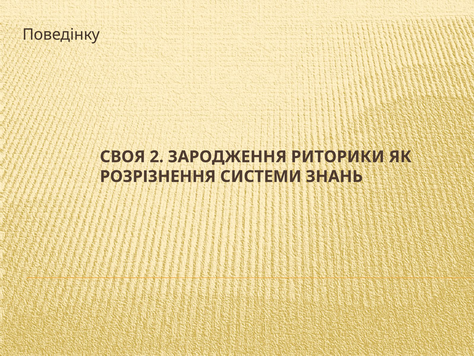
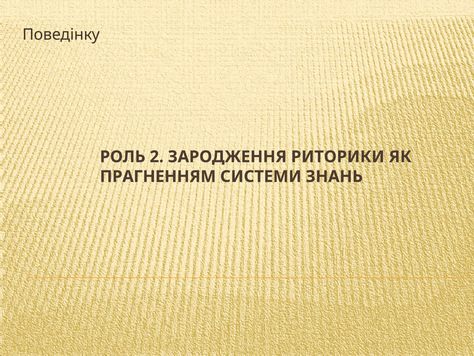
СВОЯ: СВОЯ -> РОЛЬ
РОЗРІЗНЕННЯ: РОЗРІЗНЕННЯ -> ПРАГНЕННЯМ
